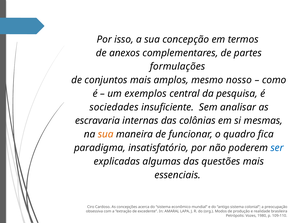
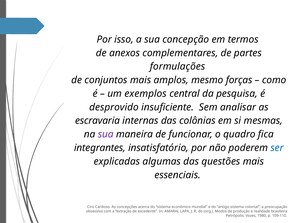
nosso: nosso -> forças
sociedades: sociedades -> desprovido
sua at (106, 134) colour: orange -> purple
paradigma: paradigma -> integrantes
